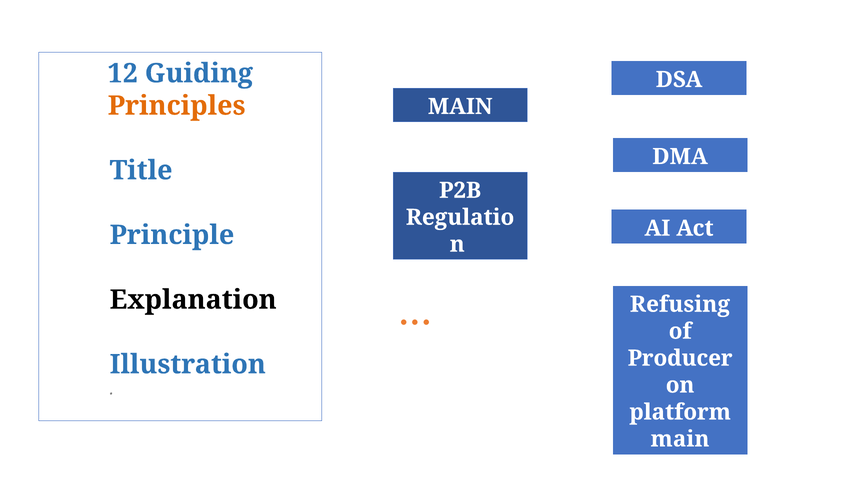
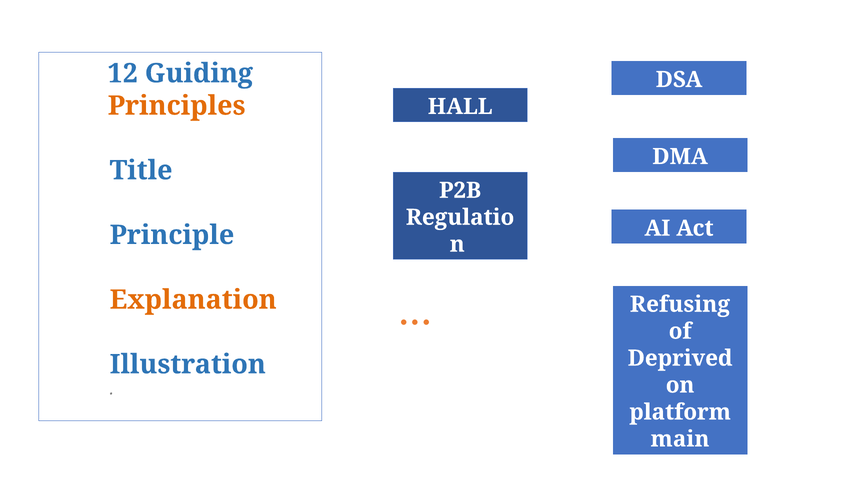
MAIN at (460, 107): MAIN -> HALL
Explanation colour: black -> orange
Producer: Producer -> Deprived
